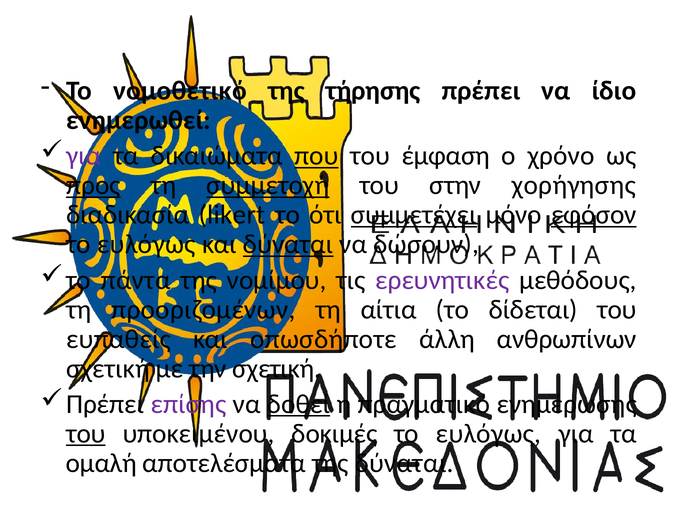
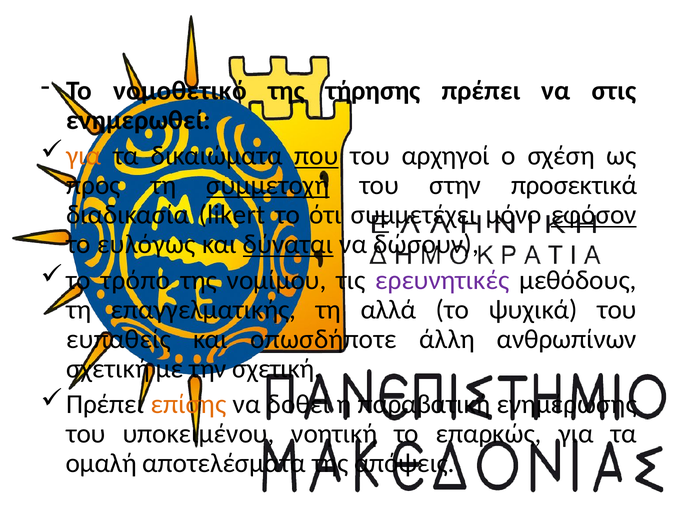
ίδιο: ίδιο -> στις
για at (84, 156) colour: purple -> orange
έμφαση: έμφαση -> αρχηγοί
χρόνο: χρόνο -> σχέση
προς underline: present -> none
χορήγησης: χορήγησης -> προσεκτικά
συμμετέχει underline: present -> none
πάντα: πάντα -> τρόπο
προοριζομένων: προοριζομένων -> επαγγελματικής
αίτια: αίτια -> αλλά
δίδεται: δίδεται -> ψυχικά
επίσης colour: purple -> orange
δοθεί underline: present -> none
πραγματικό: πραγματικό -> παραβατική
του at (86, 433) underline: present -> none
δοκιμές: δοκιμές -> νοητική
ευλόγως at (489, 433): ευλόγως -> επαρκώς
της δύναται: δύναται -> απόψεις
